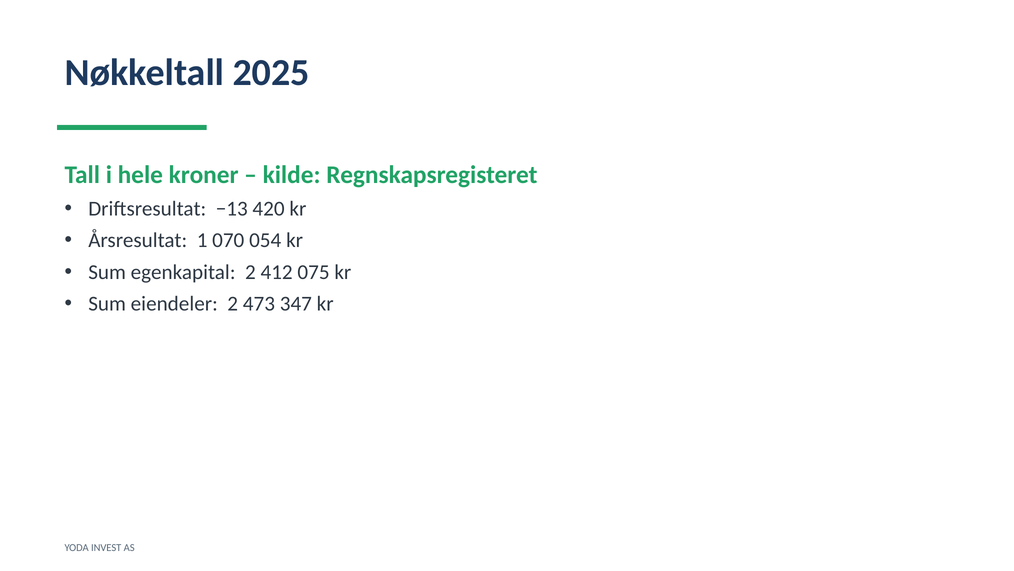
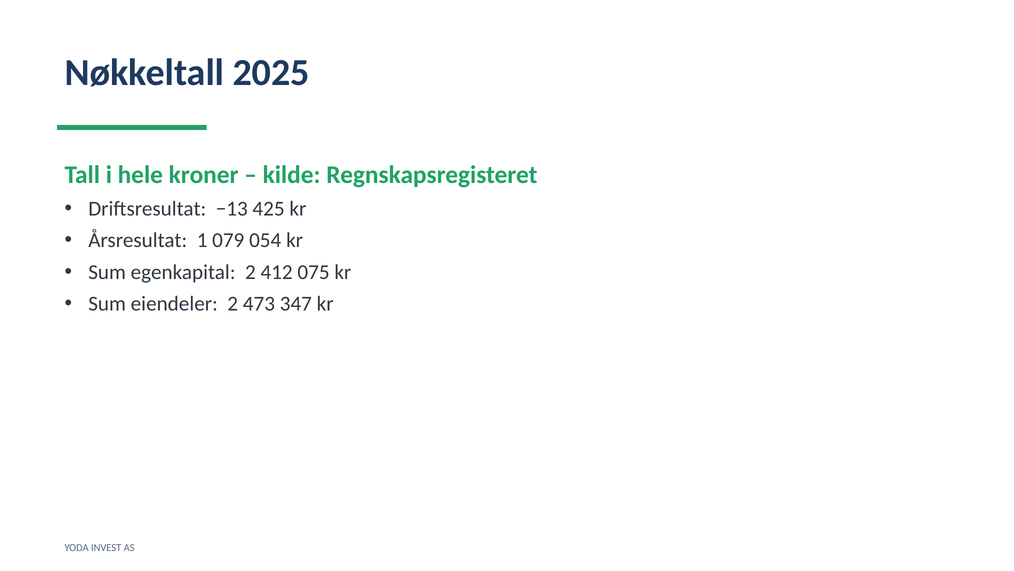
420: 420 -> 425
070: 070 -> 079
